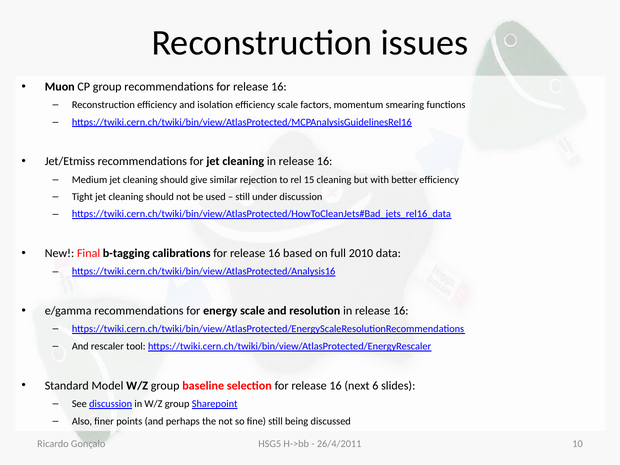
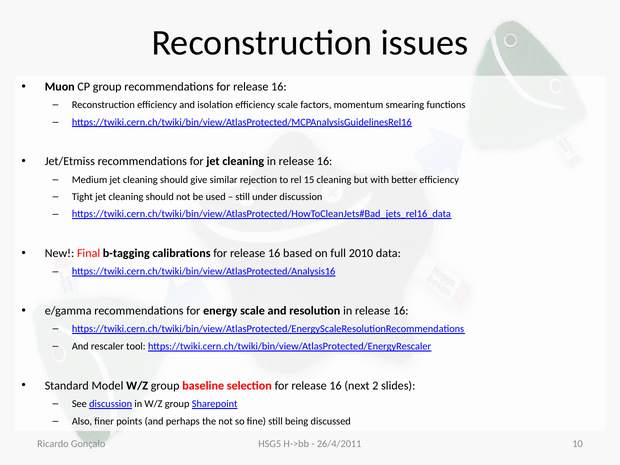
6: 6 -> 2
